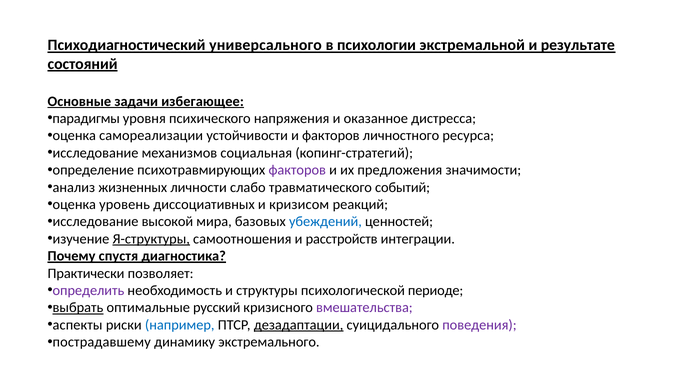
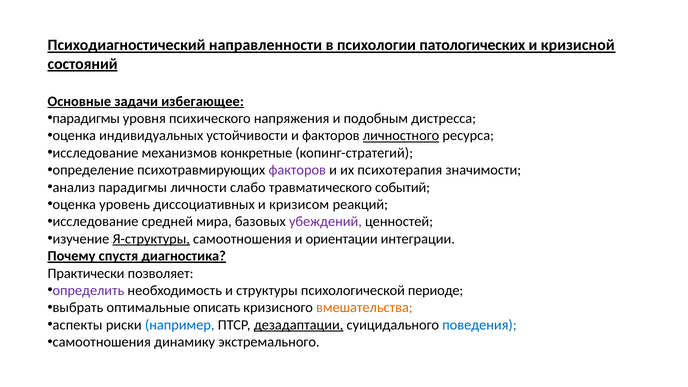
универсального: универсального -> направленности
экстремальной: экстремальной -> патологических
результате: результате -> кризисной
оказанное: оказанное -> подобным
самореализации: самореализации -> индивидуальных
личностного underline: none -> present
социальная: социальная -> конкретные
предложения: предложения -> психотерапия
анализ жизненных: жизненных -> парадигмы
высокой: высокой -> средней
убеждений colour: blue -> purple
расстройств: расстройств -> ориентации
выбрать underline: present -> none
русский: русский -> описать
вмешательства colour: purple -> orange
поведения colour: purple -> blue
пострадавшему at (102, 342): пострадавшему -> самоотношения
